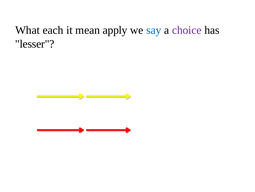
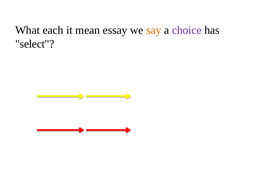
apply: apply -> essay
say colour: blue -> orange
lesser: lesser -> select
